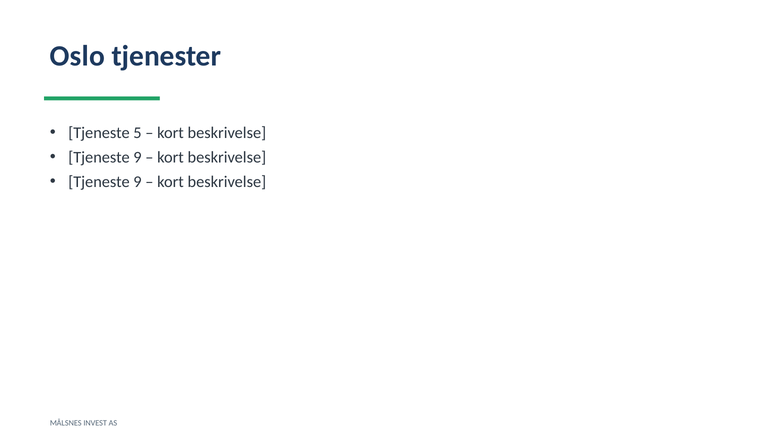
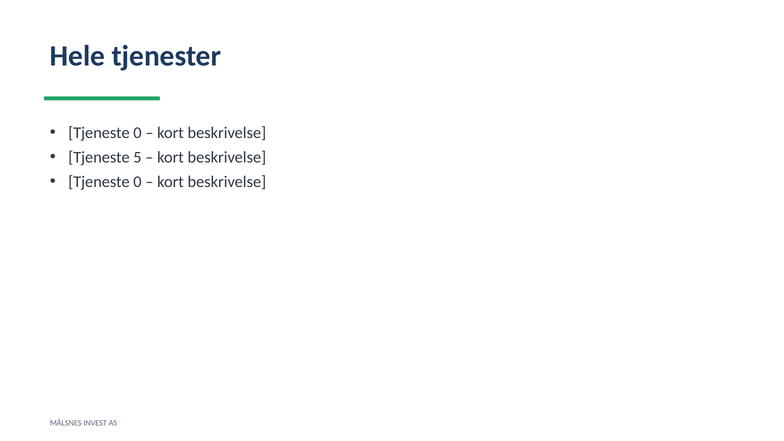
Oslo: Oslo -> Hele
5 at (137, 133): 5 -> 0
9 at (137, 157): 9 -> 5
9 at (137, 182): 9 -> 0
